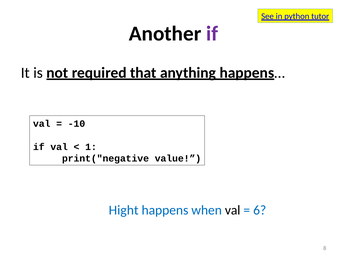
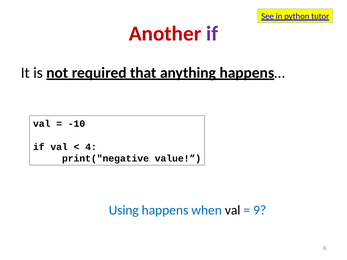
Another colour: black -> red
1: 1 -> 4
Hight: Hight -> Using
6: 6 -> 9
